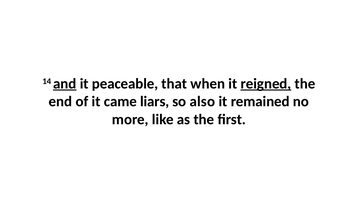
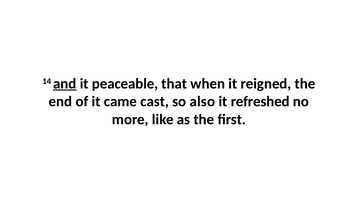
reigned underline: present -> none
liars: liars -> cast
remained: remained -> refreshed
